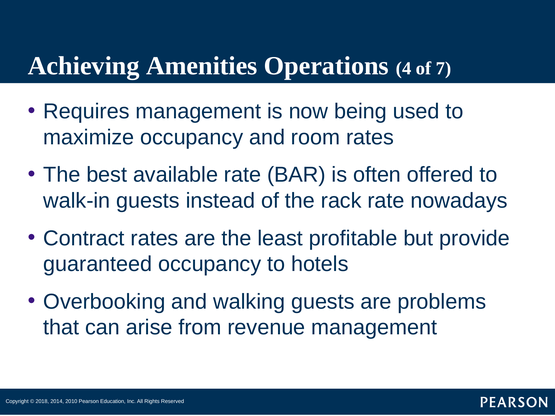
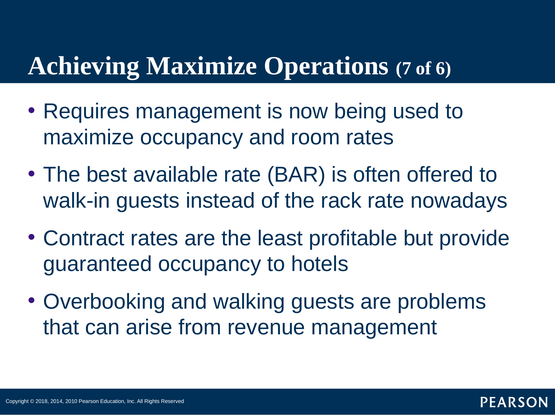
Achieving Amenities: Amenities -> Maximize
4: 4 -> 7
7: 7 -> 6
